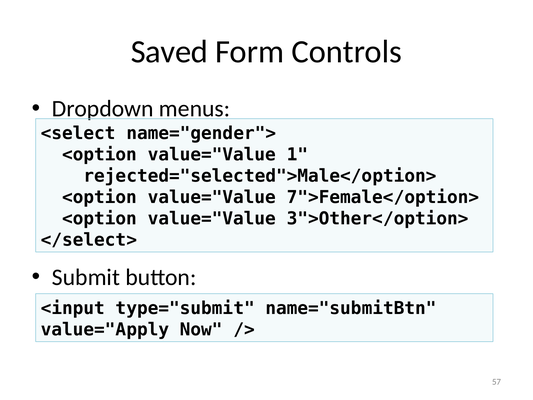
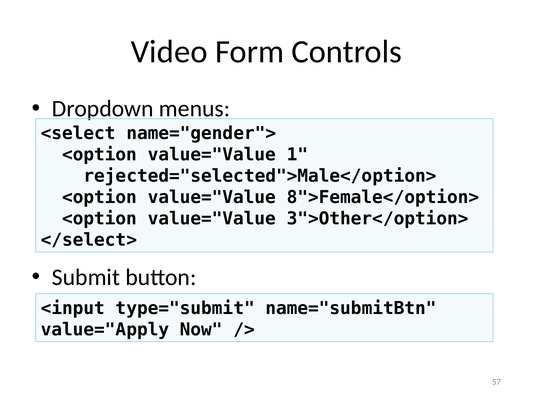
Saved: Saved -> Video
7">Female</option>: 7">Female</option> -> 8">Female</option>
